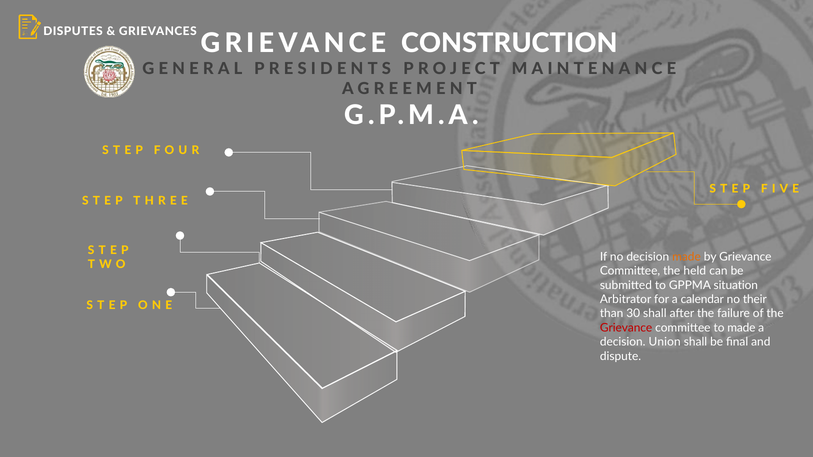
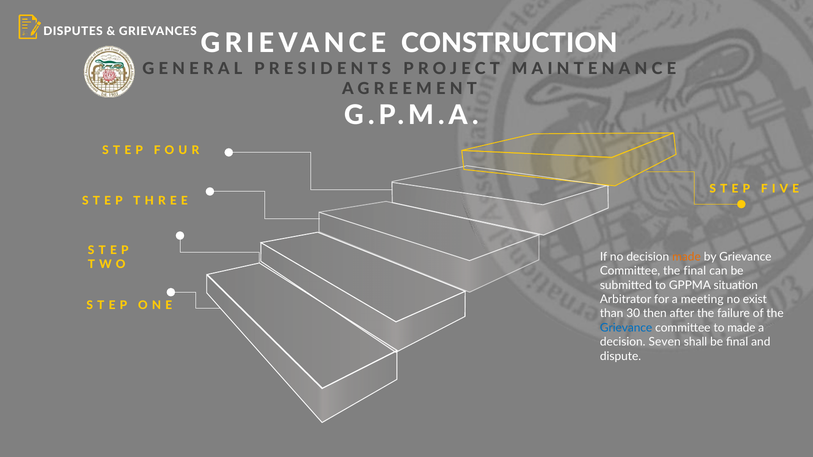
the held: held -> final
calendar: calendar -> meeting
their: their -> exist
30 shall: shall -> then
Grievance at (626, 328) colour: red -> blue
Union: Union -> Seven
